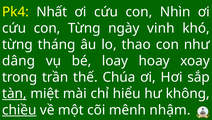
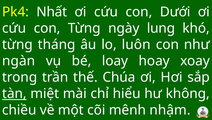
Nhìn: Nhìn -> Dưới
vinh: vinh -> lung
thao: thao -> luôn
dâng: dâng -> ngàn
chiều underline: present -> none
